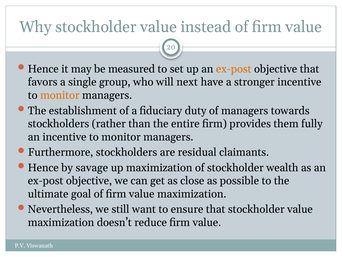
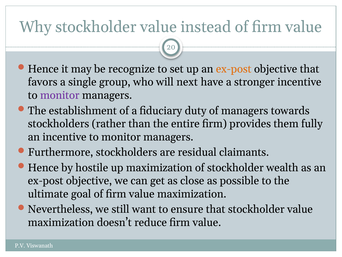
measured: measured -> recognize
monitor at (60, 95) colour: orange -> purple
savage: savage -> hostile
